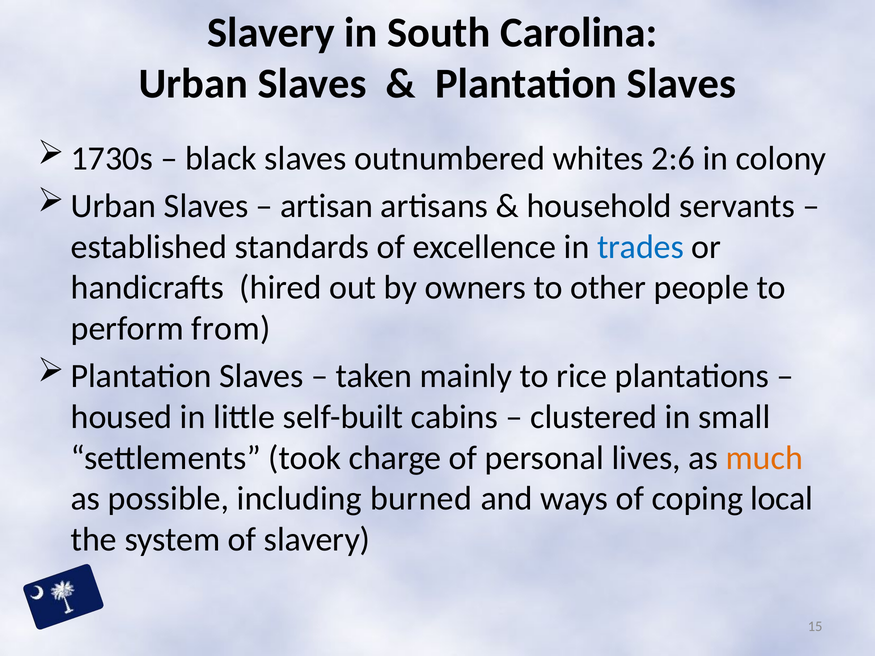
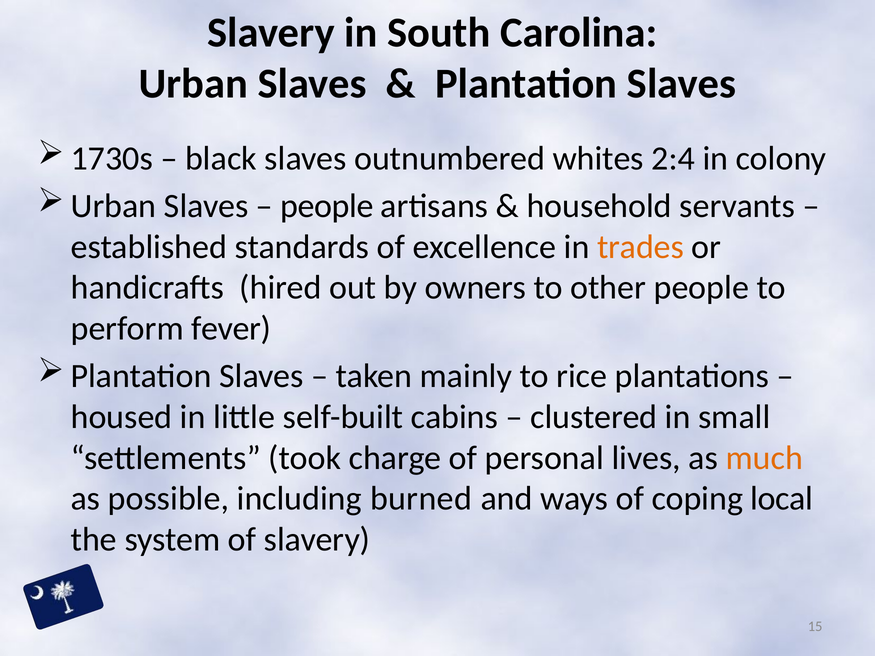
2:6: 2:6 -> 2:4
artisan at (327, 206): artisan -> people
trades colour: blue -> orange
from: from -> fever
